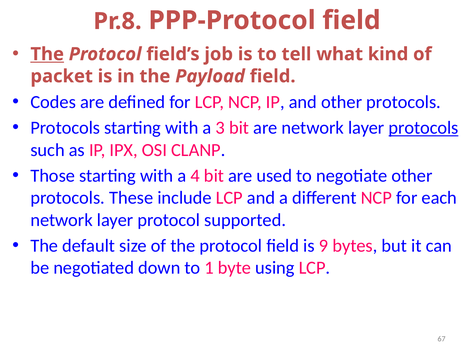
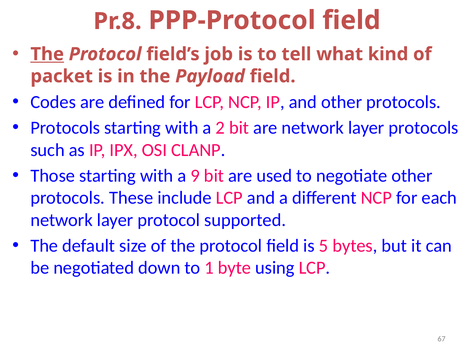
3: 3 -> 2
protocols at (424, 128) underline: present -> none
4: 4 -> 9
9: 9 -> 5
